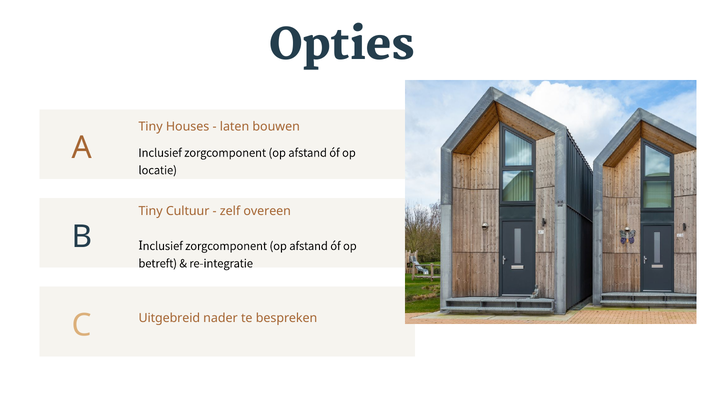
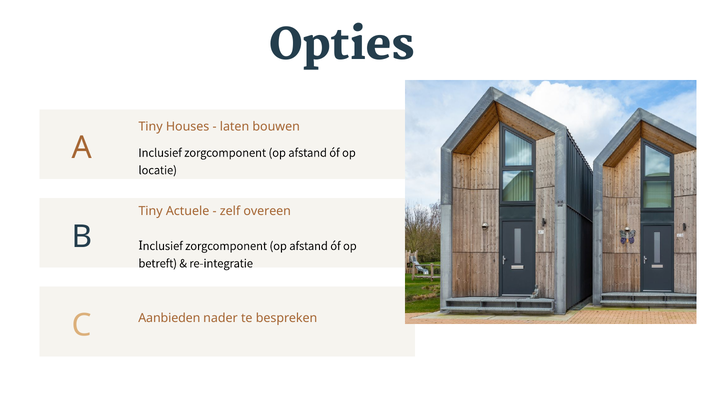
Cultuur: Cultuur -> Actuele
Uitgebreid: Uitgebreid -> Aanbieden
